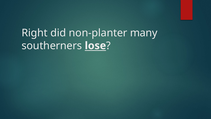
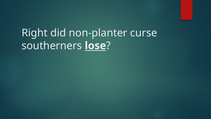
many: many -> curse
